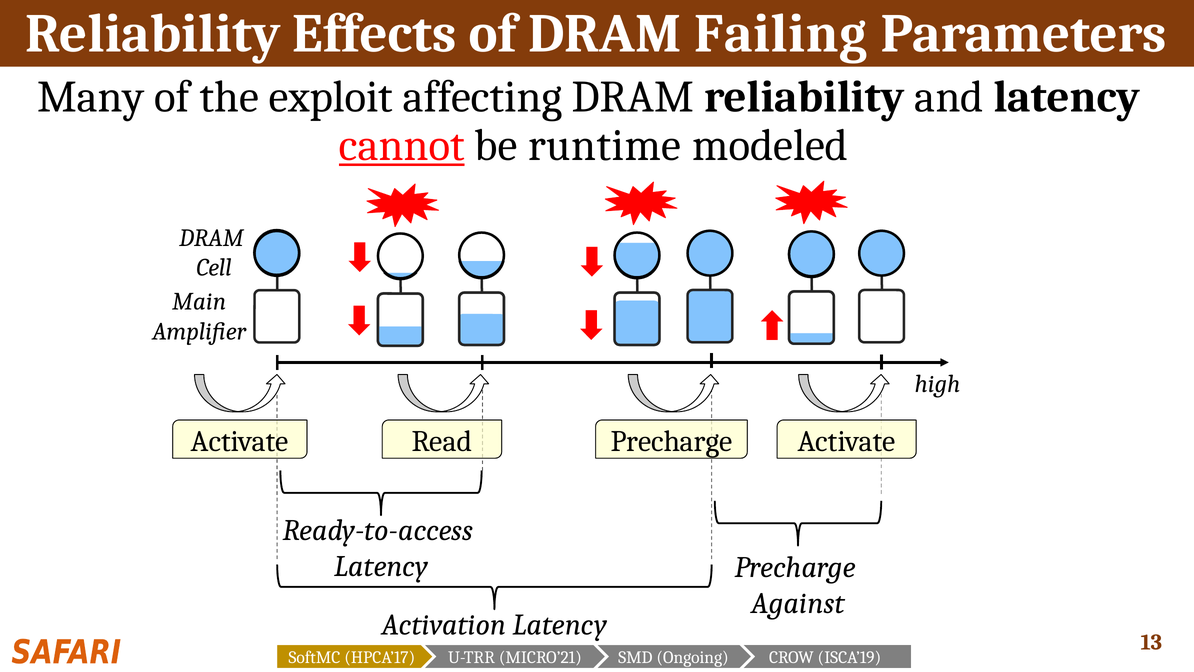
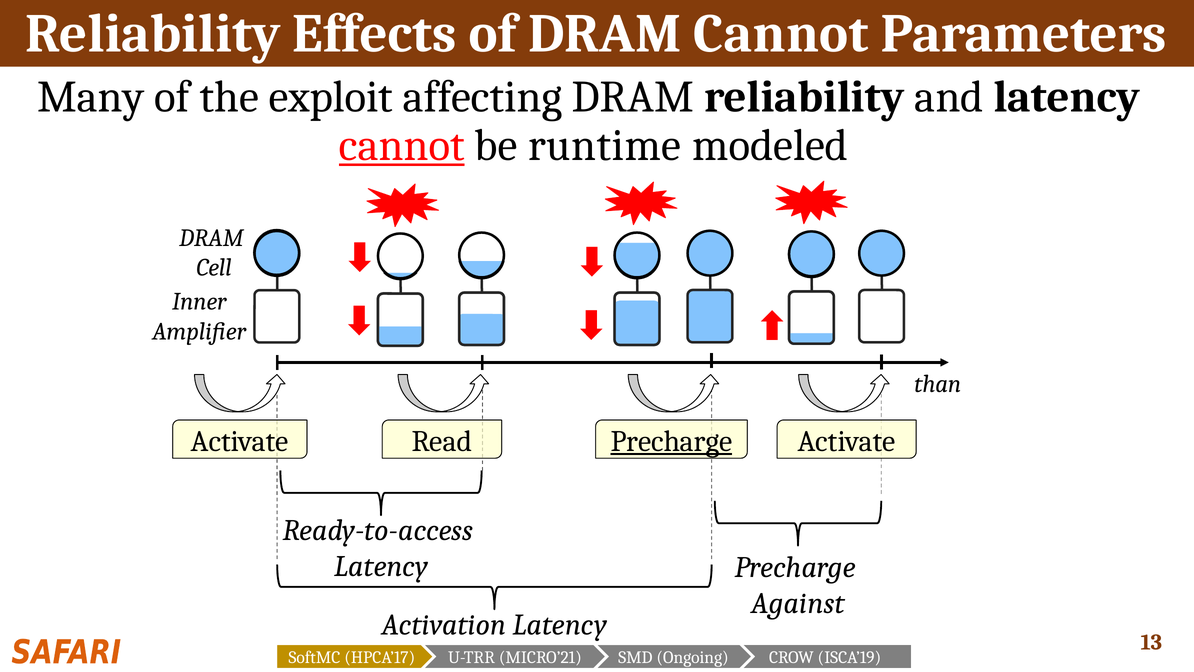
DRAM Failing: Failing -> Cannot
Main: Main -> Inner
high: high -> than
Precharge at (671, 441) underline: none -> present
